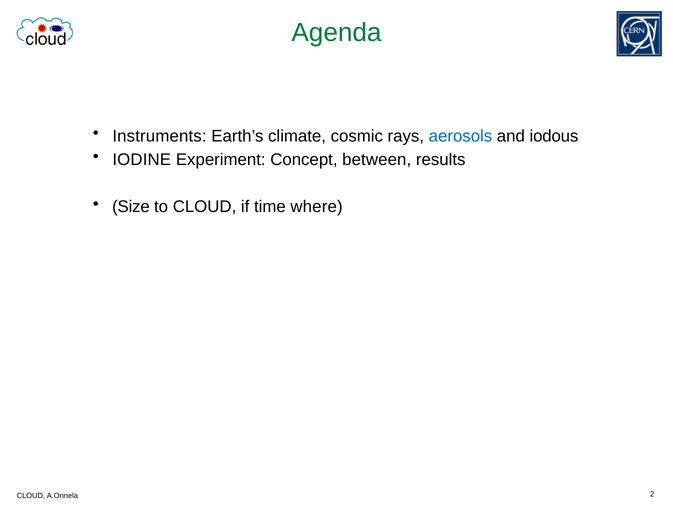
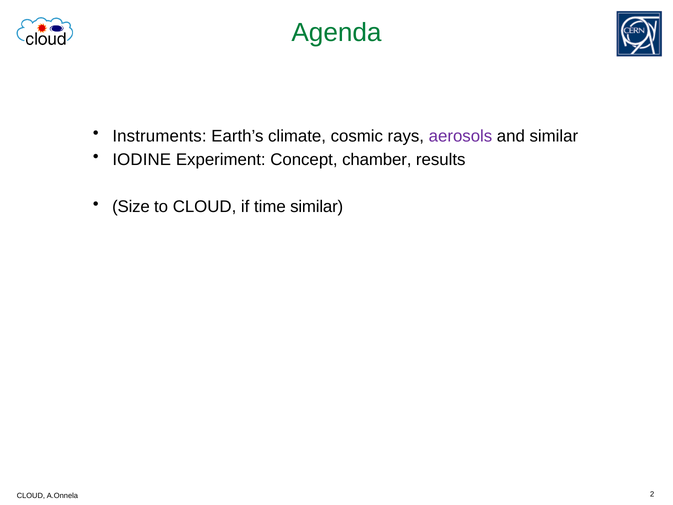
aerosols colour: blue -> purple
and iodous: iodous -> similar
between: between -> chamber
time where: where -> similar
